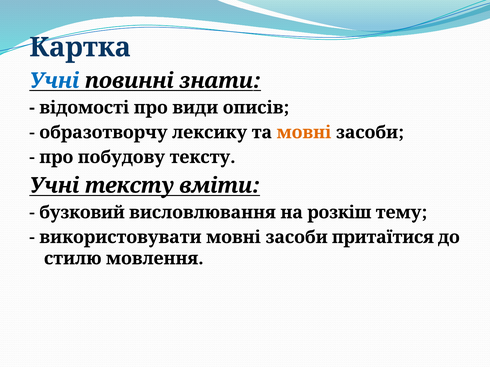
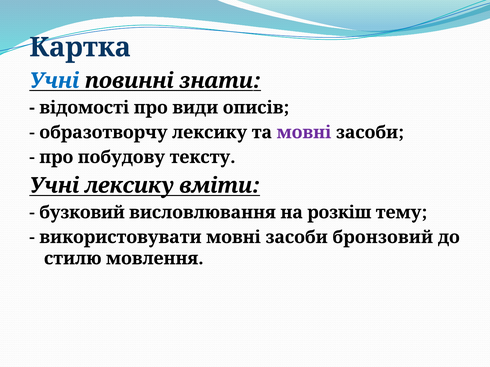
мовні at (304, 133) colour: orange -> purple
Учні тексту: тексту -> лексику
притаїтися: притаїтися -> бронзовий
